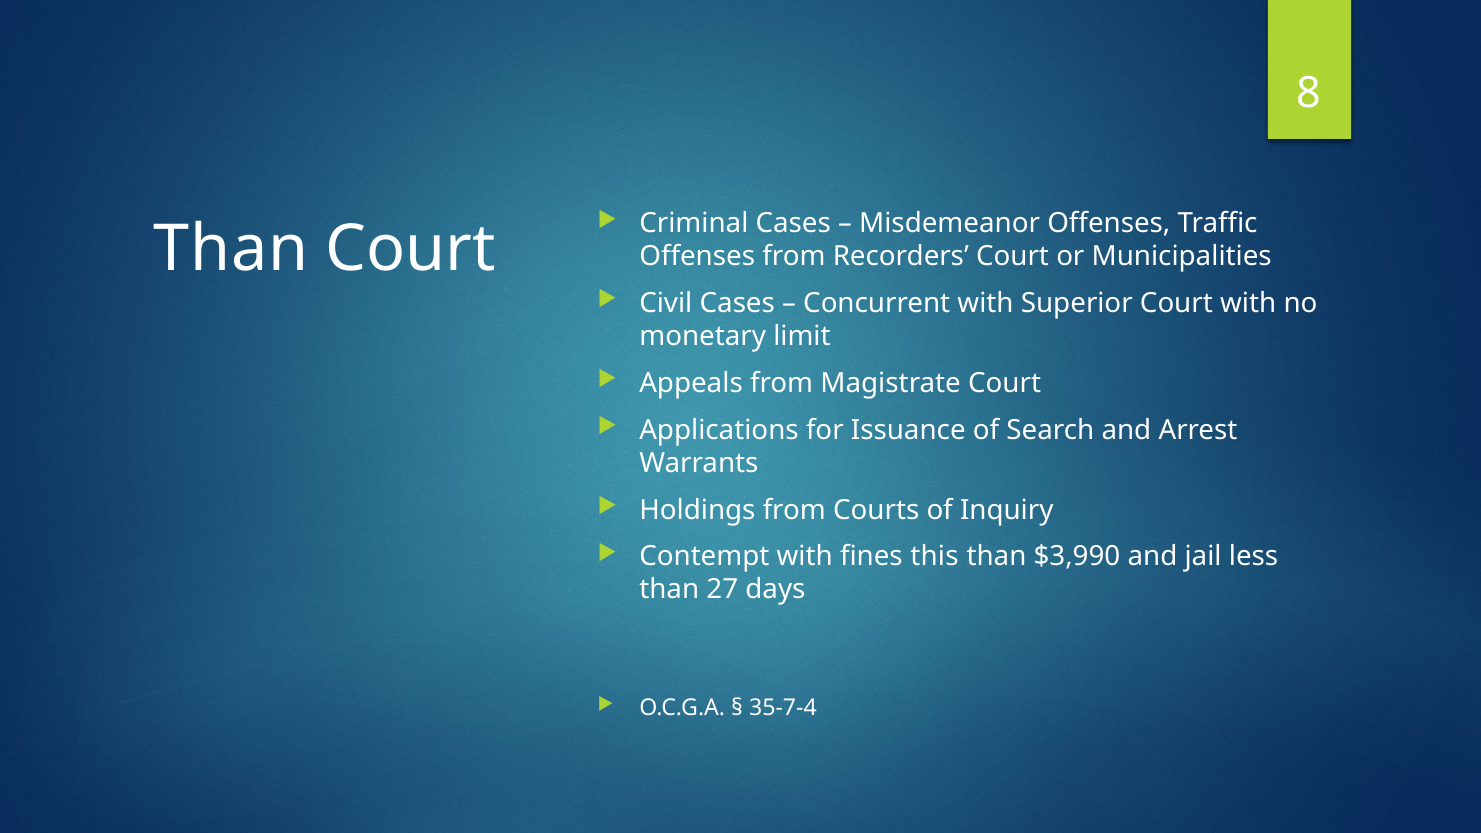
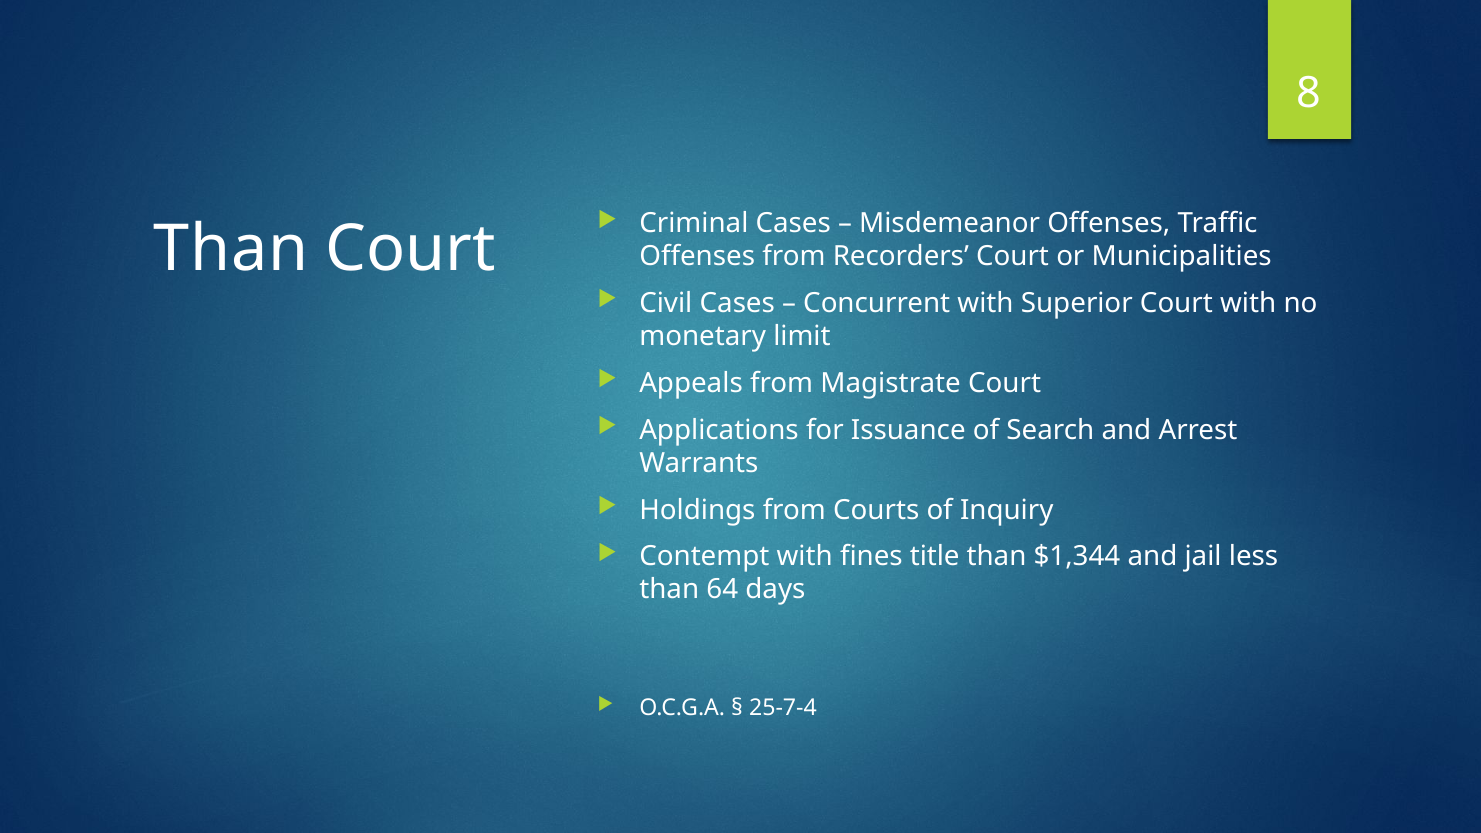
this: this -> title
$3,990: $3,990 -> $1,344
27: 27 -> 64
35-7-4: 35-7-4 -> 25-7-4
